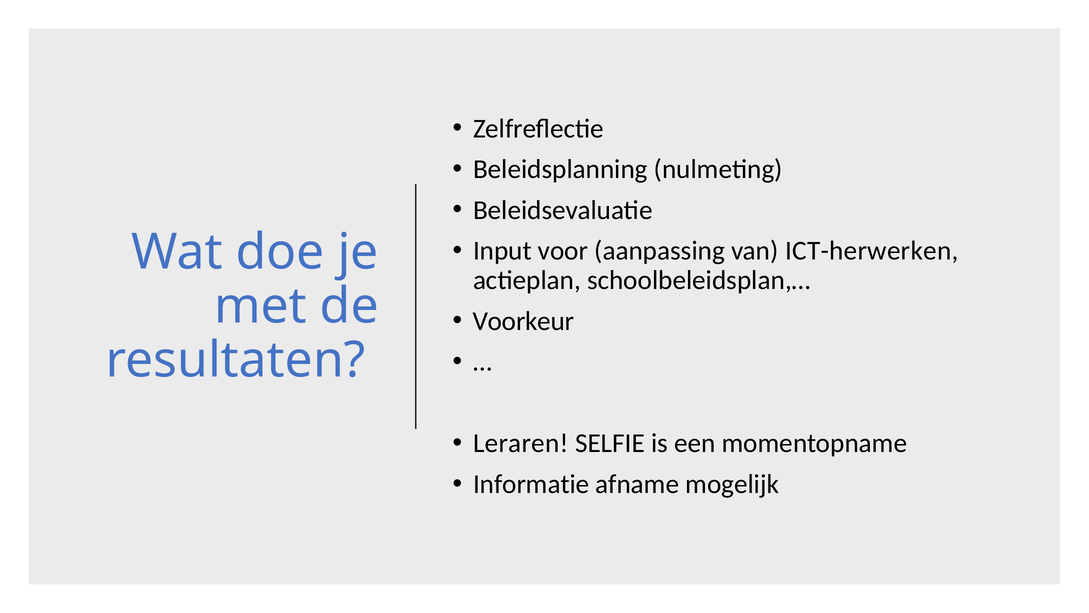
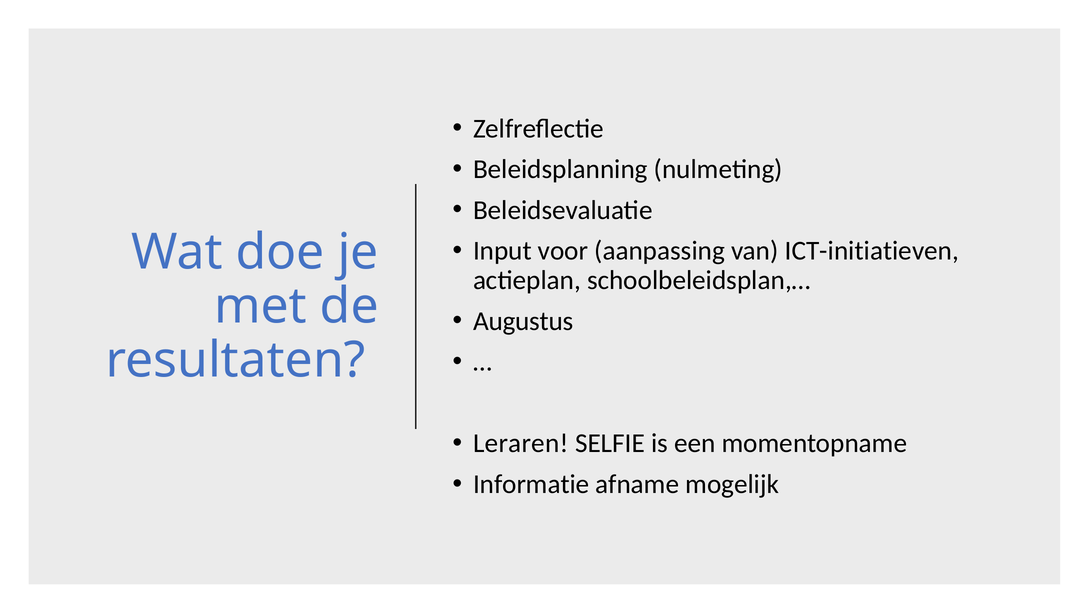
ICT-herwerken: ICT-herwerken -> ICT-initiatieven
Voorkeur: Voorkeur -> Augustus
